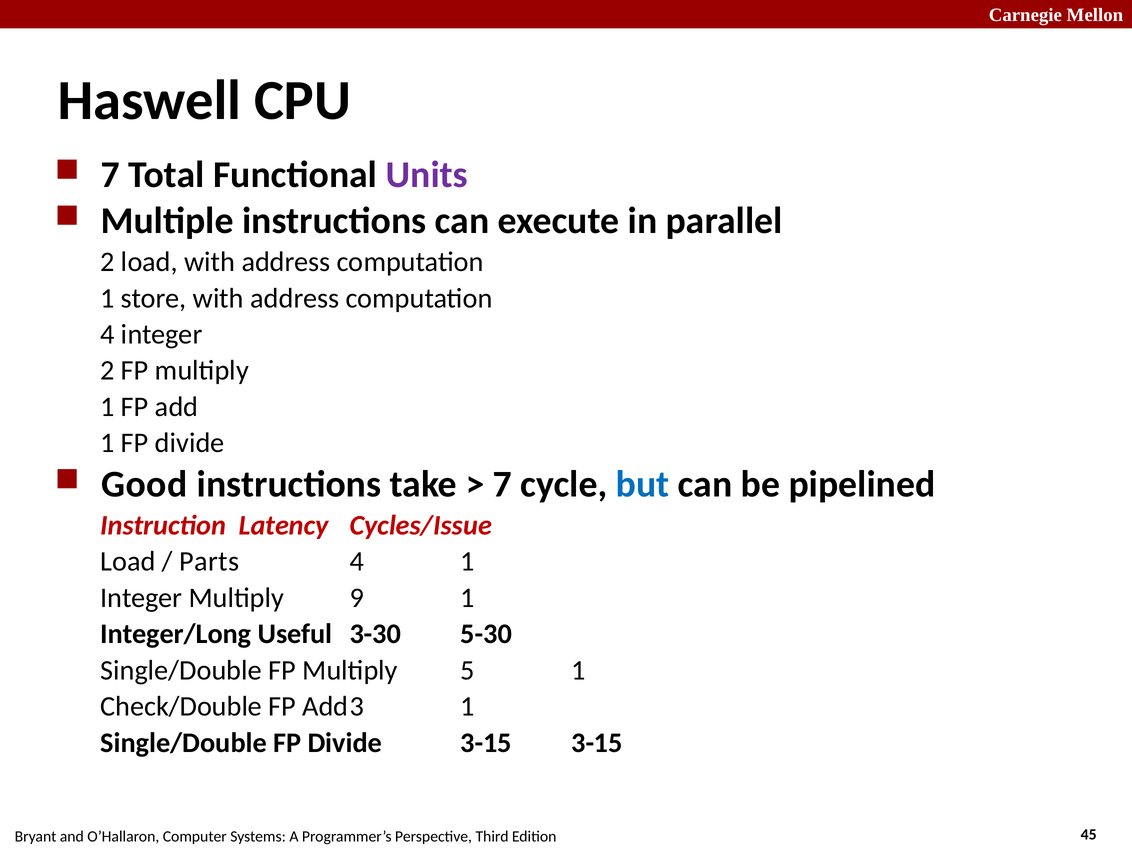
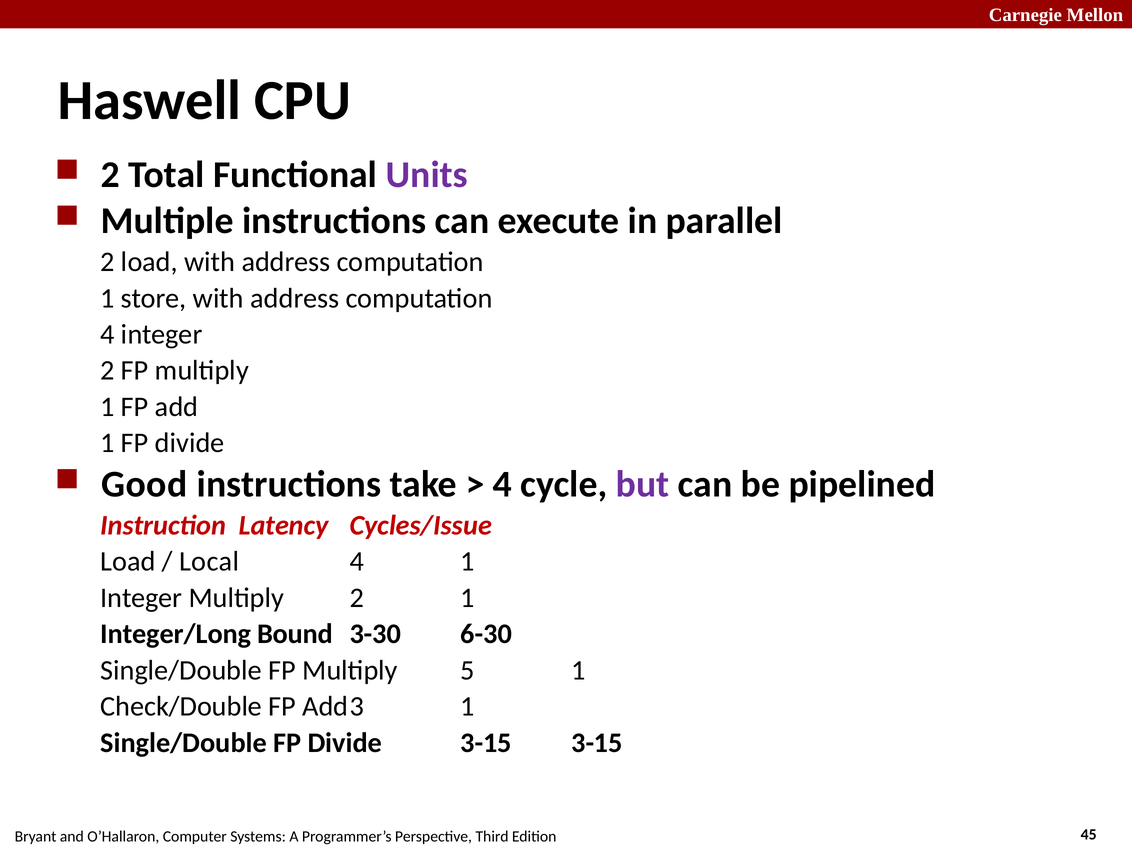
7 at (110, 175): 7 -> 2
7 at (502, 484): 7 -> 4
but colour: blue -> purple
Parts: Parts -> Local
Multiply 9: 9 -> 2
Useful: Useful -> Bound
5-30: 5-30 -> 6-30
